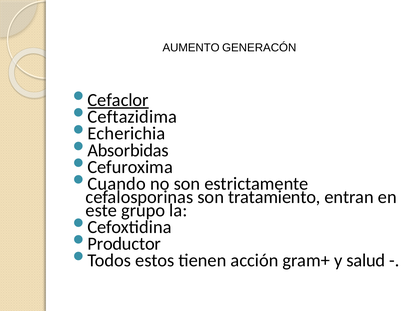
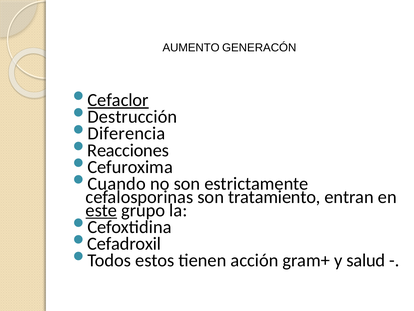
Ceftazidima: Ceftazidima -> Destrucción
Echerichia: Echerichia -> Diferencia
Absorbidas: Absorbidas -> Reacciones
este underline: none -> present
Productor: Productor -> Cefadroxil
